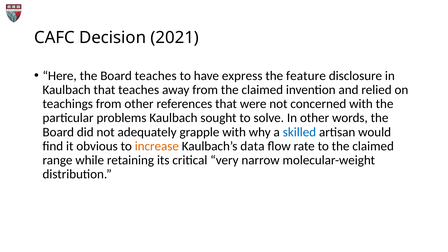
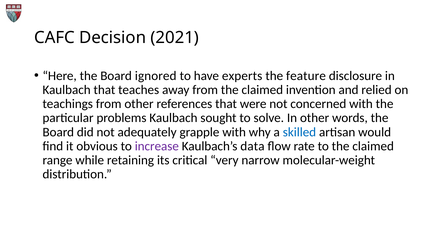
Board teaches: teaches -> ignored
express: express -> experts
increase colour: orange -> purple
